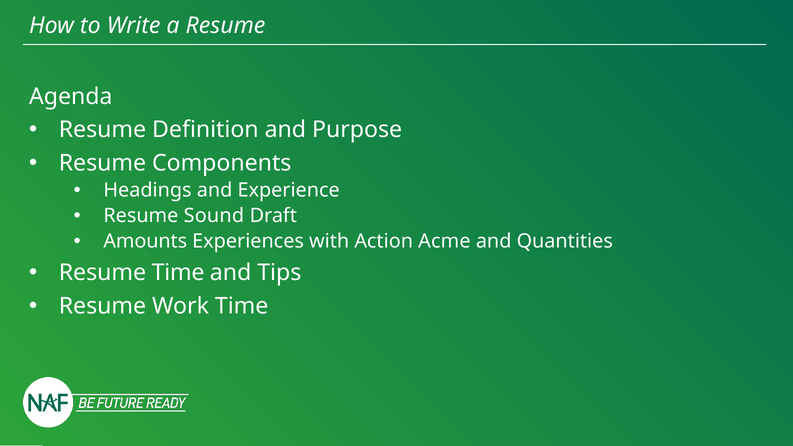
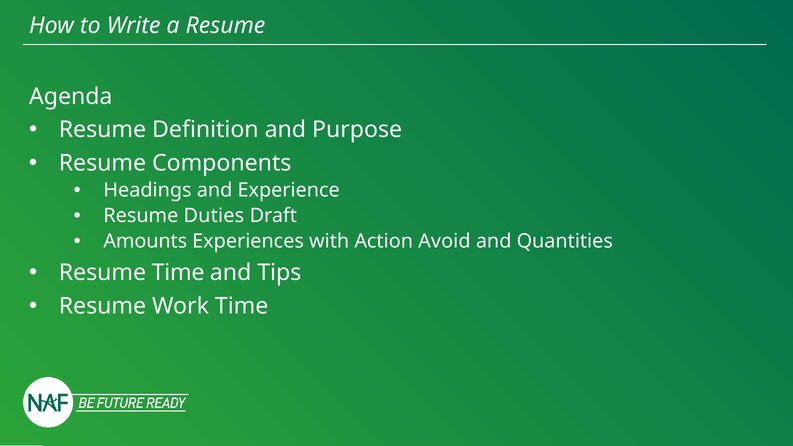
Sound: Sound -> Duties
Acme: Acme -> Avoid
